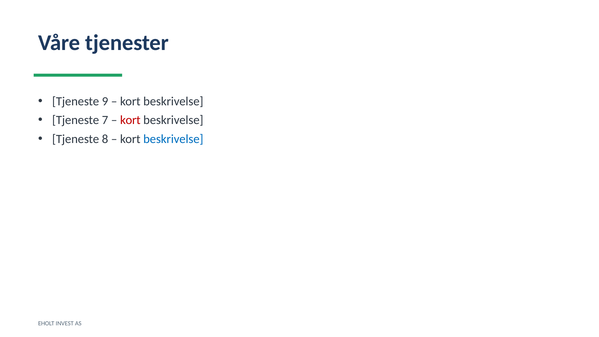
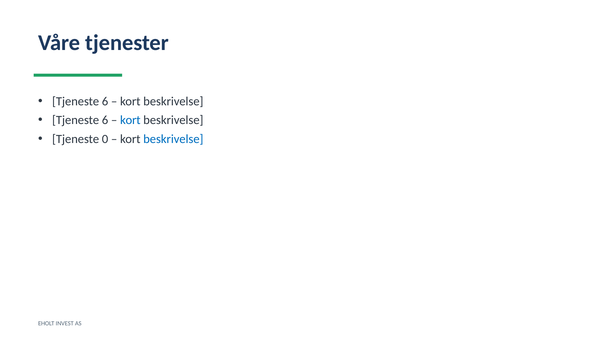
9 at (105, 101): 9 -> 6
7 at (105, 120): 7 -> 6
kort at (130, 120) colour: red -> blue
8: 8 -> 0
